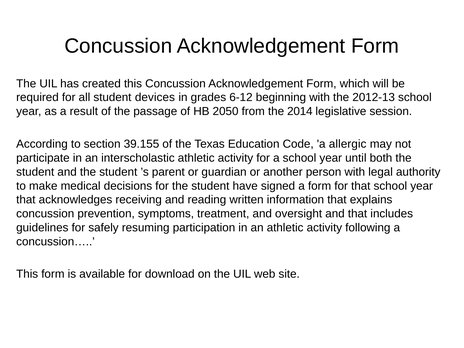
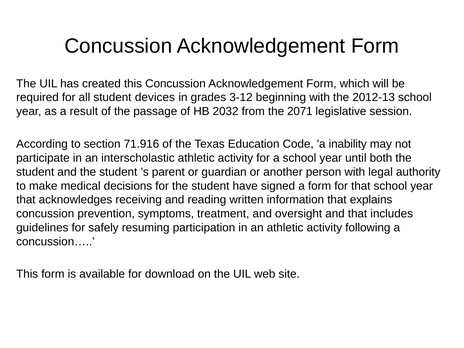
6-12: 6-12 -> 3-12
2050: 2050 -> 2032
2014: 2014 -> 2071
39.155: 39.155 -> 71.916
allergic: allergic -> inability
